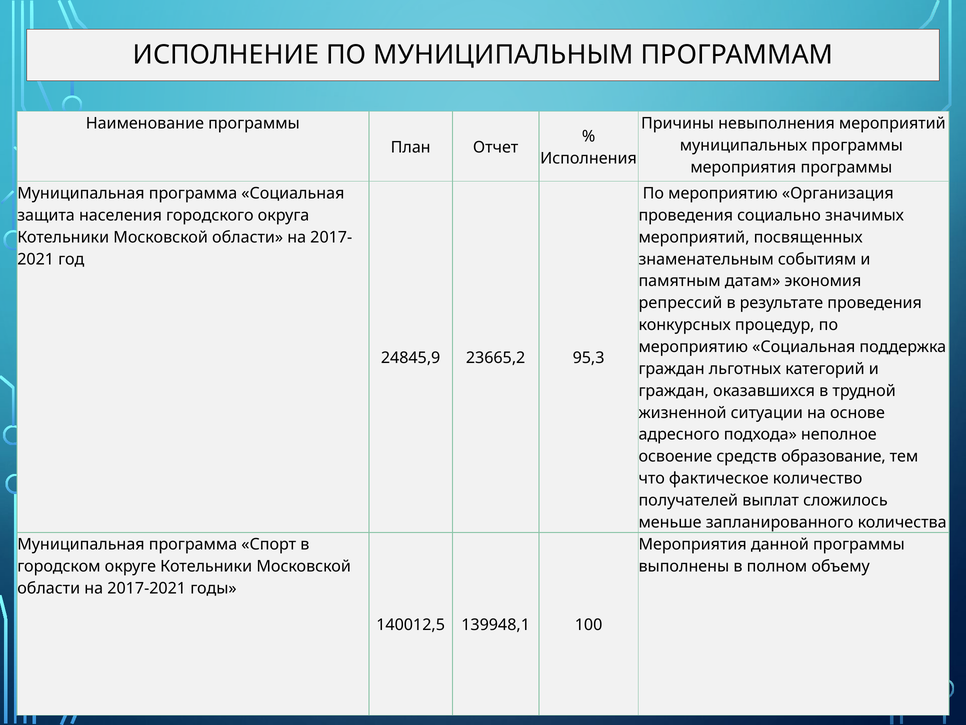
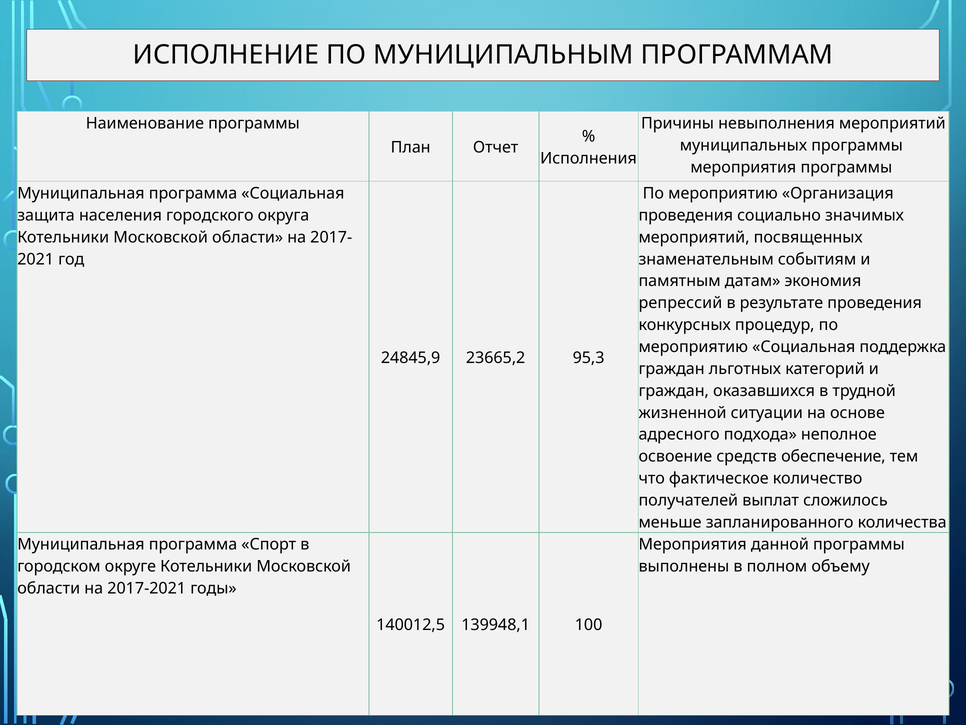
образование: образование -> обеспечение
